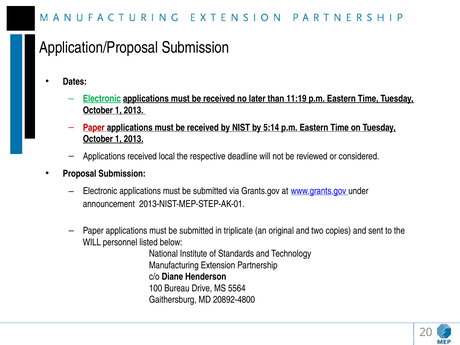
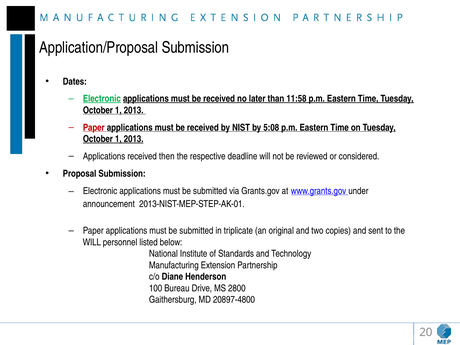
11:19: 11:19 -> 11:58
5:14: 5:14 -> 5:08
local: local -> then
5564: 5564 -> 2800
20892-4800: 20892-4800 -> 20897-4800
